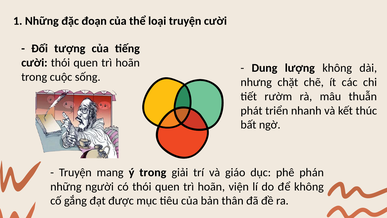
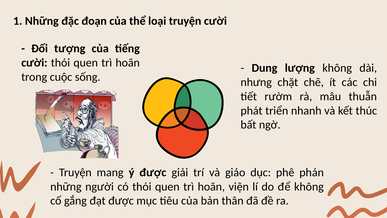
ý trong: trong -> được
